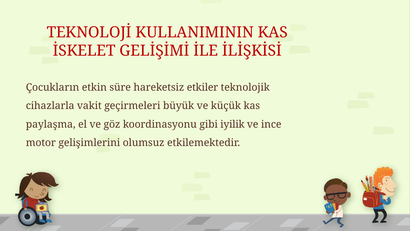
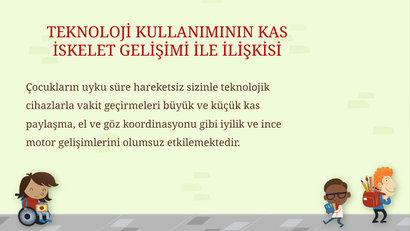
etkin: etkin -> uyku
etkiler: etkiler -> sizinle
